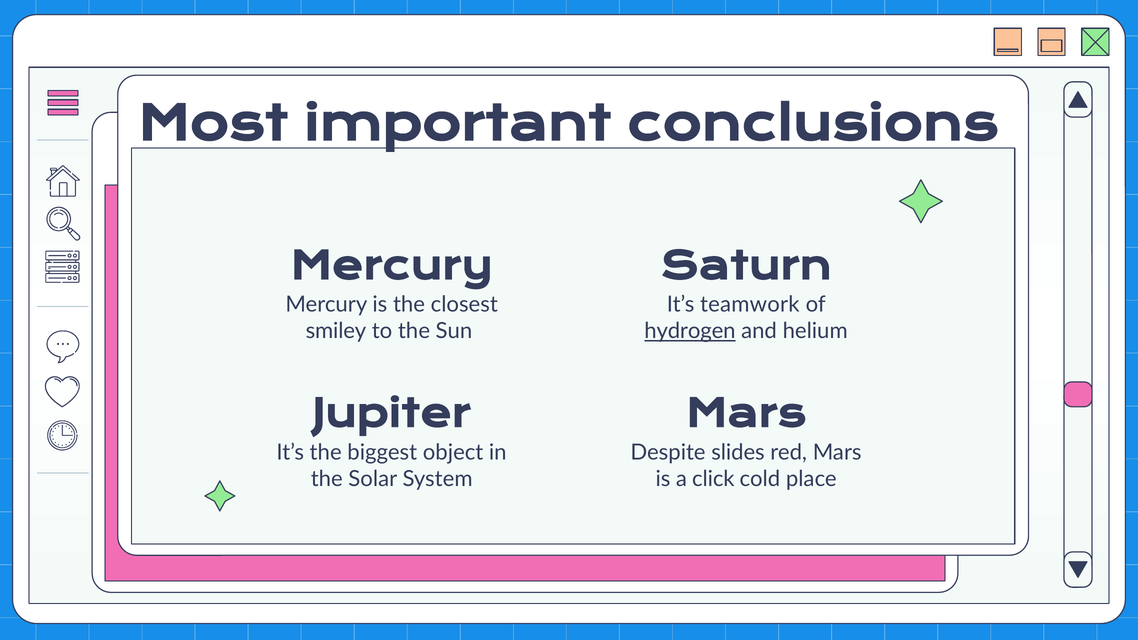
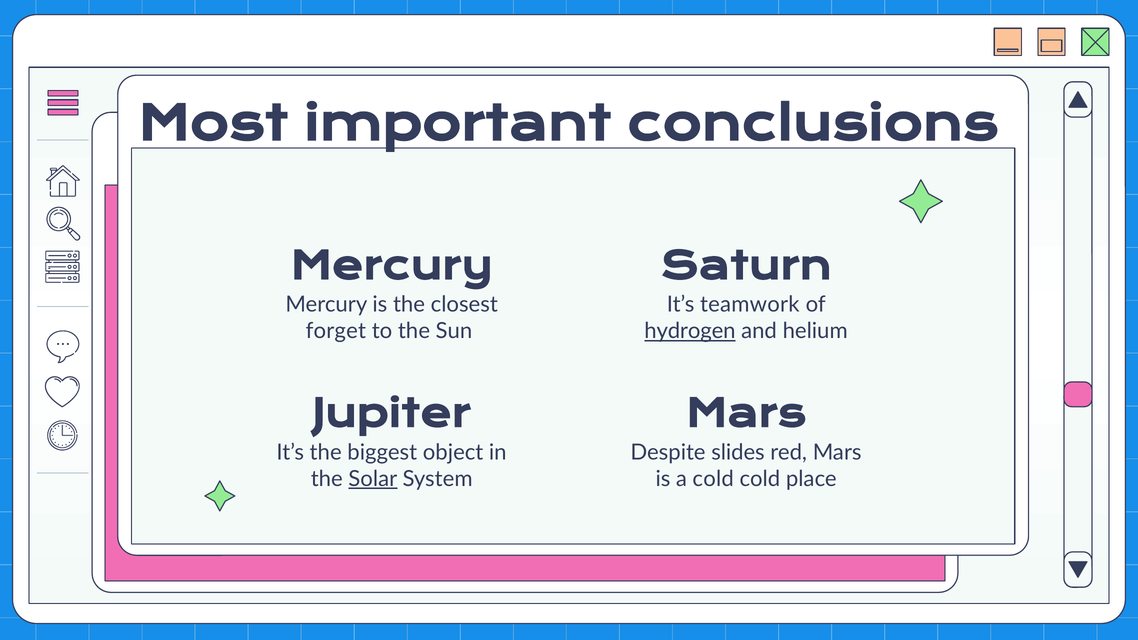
smiley: smiley -> forget
Solar underline: none -> present
a click: click -> cold
